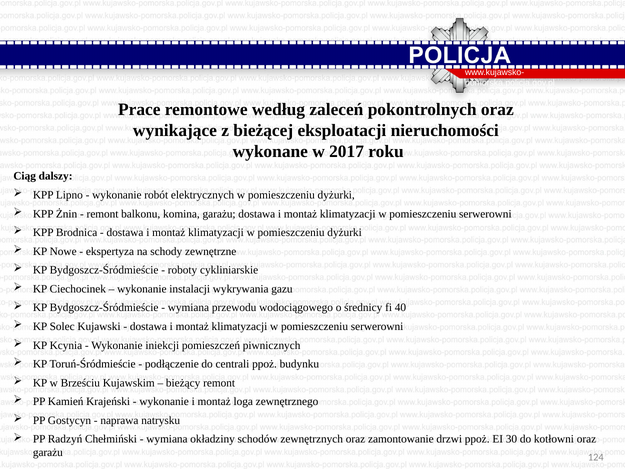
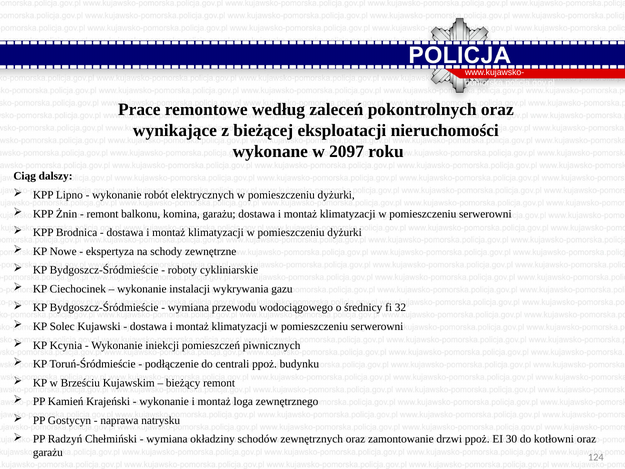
2017: 2017 -> 2097
40: 40 -> 32
